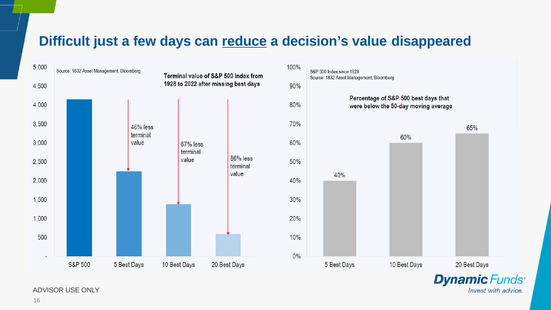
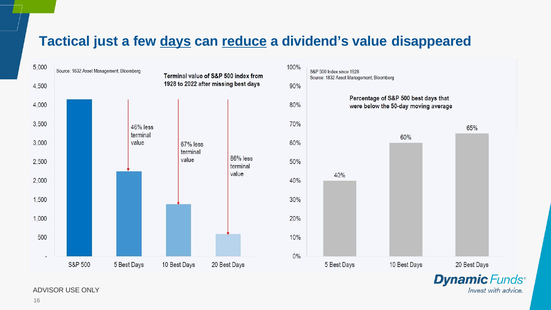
Difficult: Difficult -> Tactical
days underline: none -> present
decision’s: decision’s -> dividend’s
